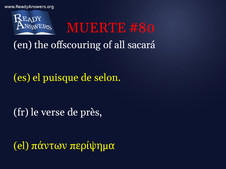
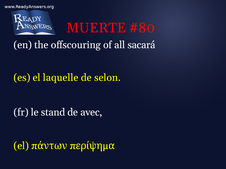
puisque: puisque -> laquelle
verse: verse -> stand
près: près -> avec
